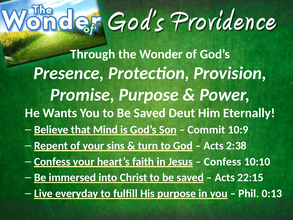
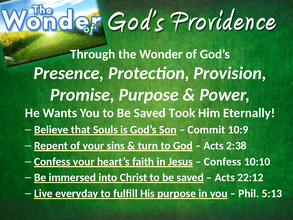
Deut: Deut -> Took
Mind: Mind -> Souls
22:15: 22:15 -> 22:12
0:13: 0:13 -> 5:13
